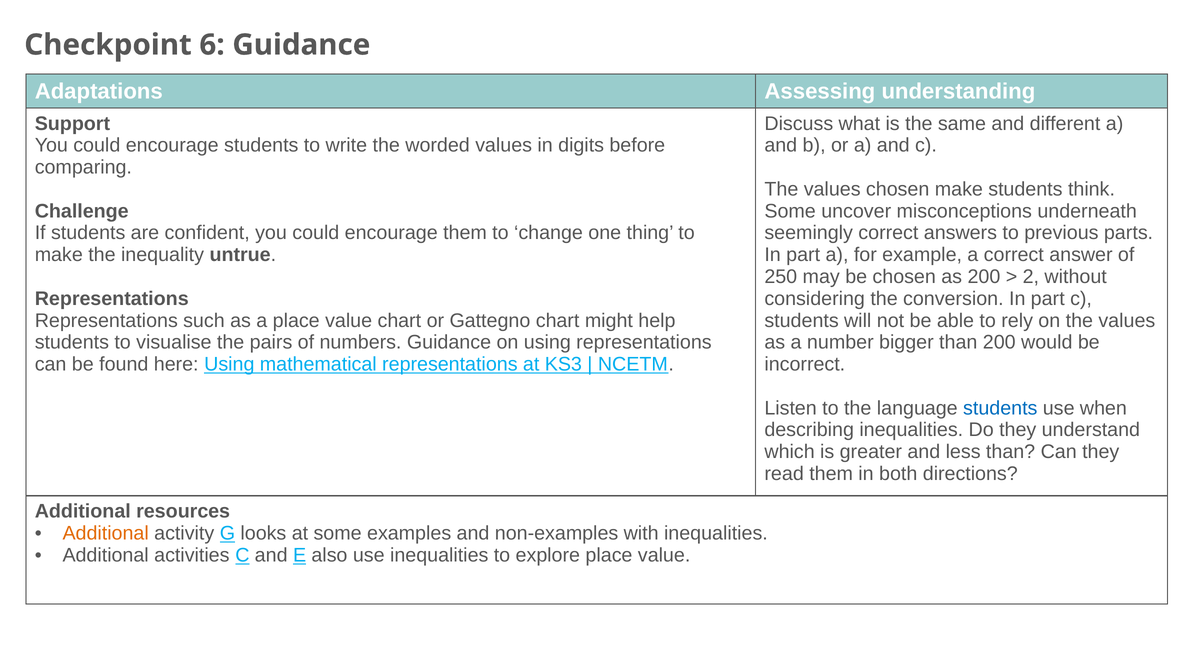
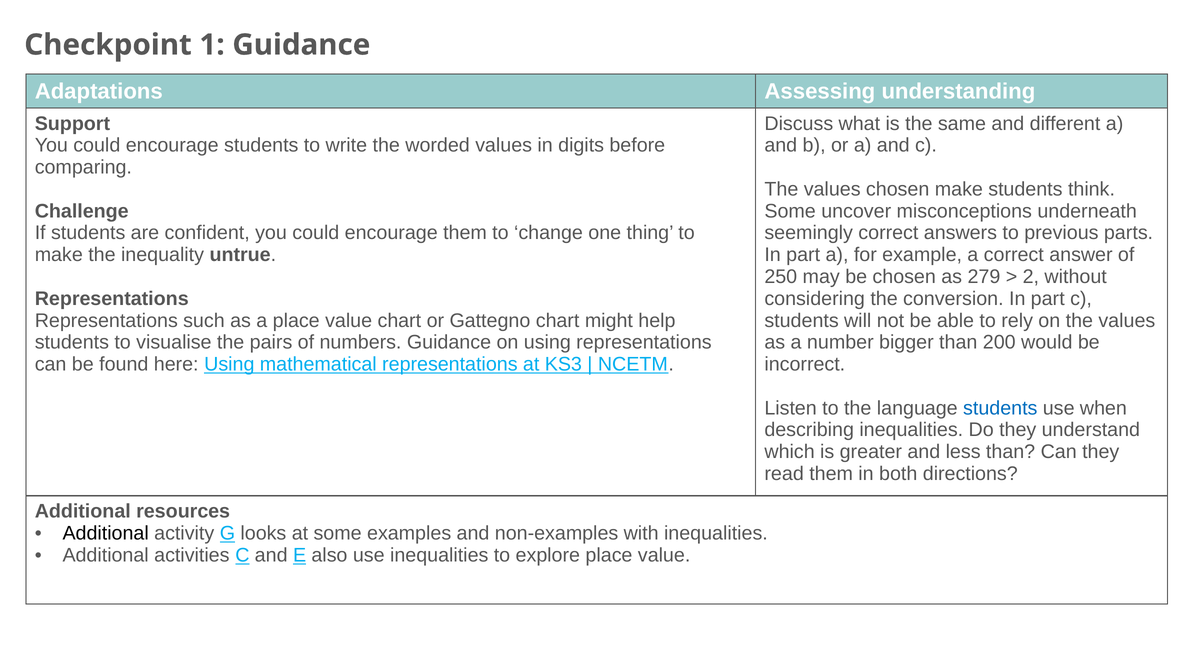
6: 6 -> 1
as 200: 200 -> 279
Additional at (106, 534) colour: orange -> black
